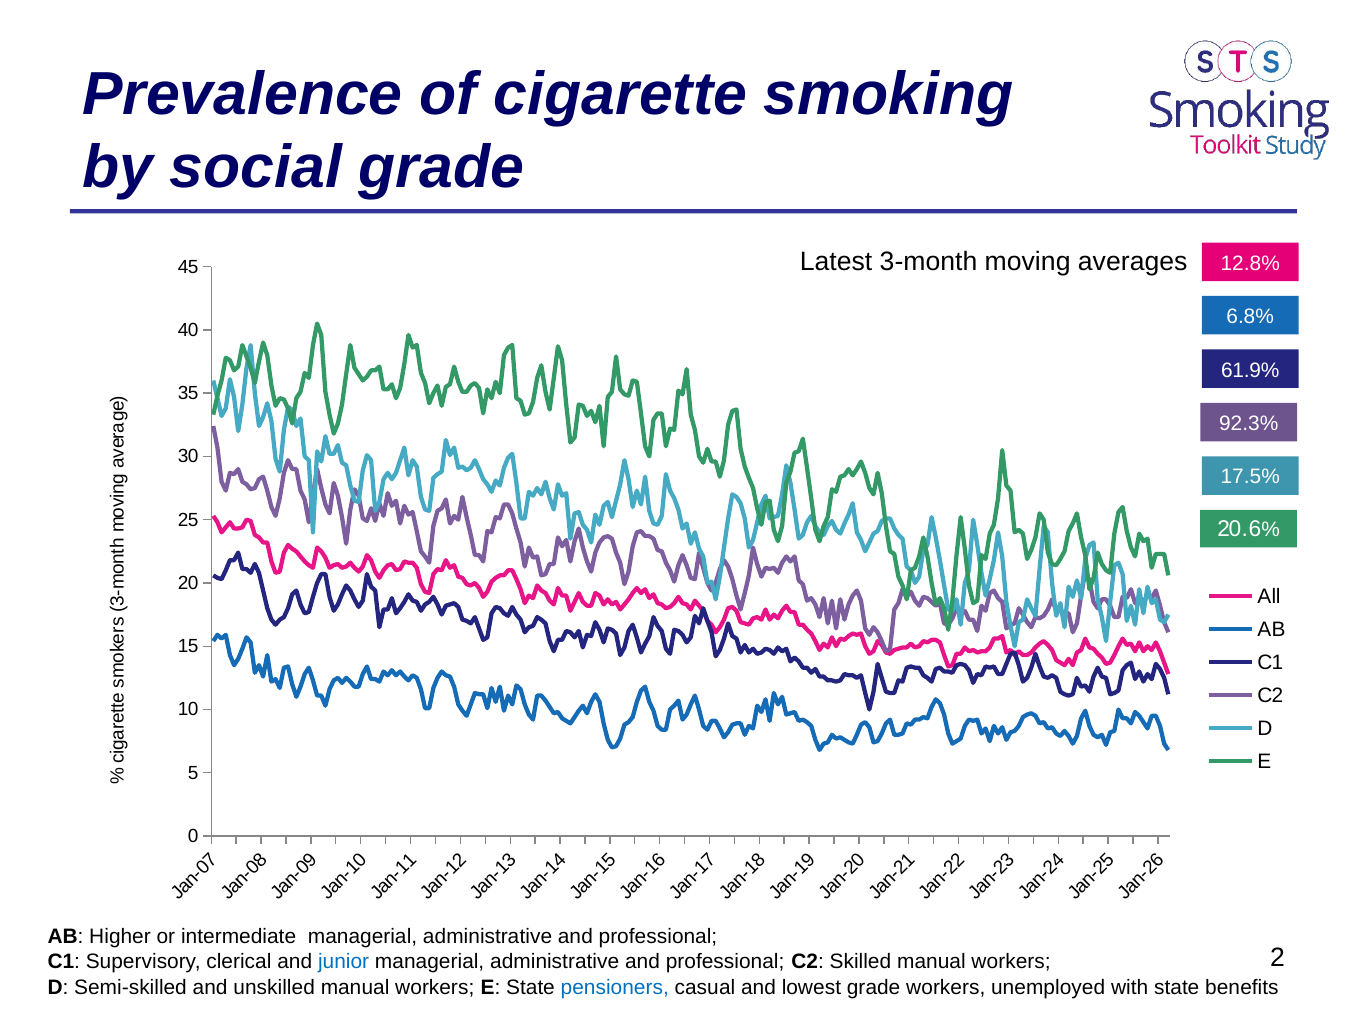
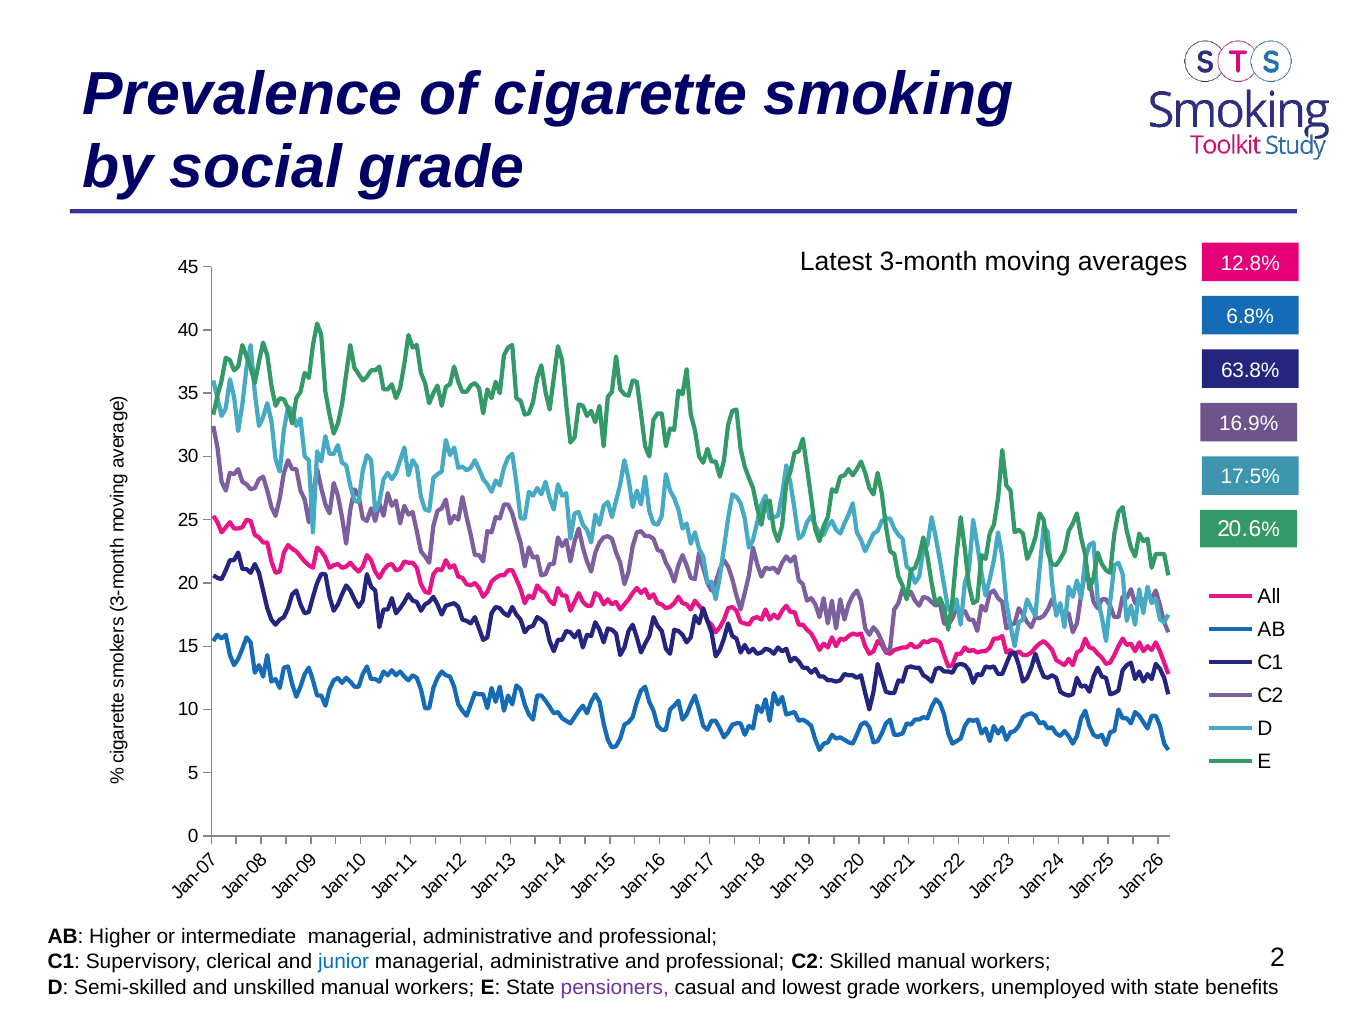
61.9%: 61.9% -> 63.8%
92.3%: 92.3% -> 16.9%
pensioners colour: blue -> purple
